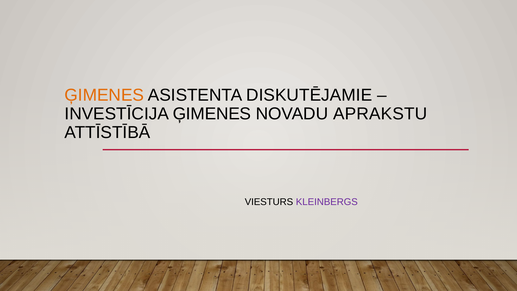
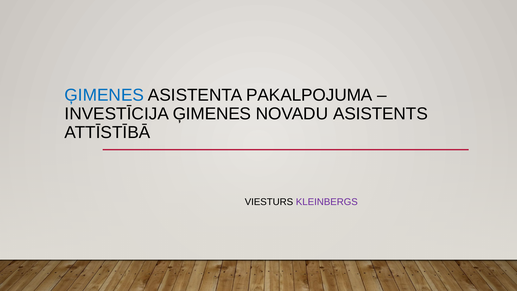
ĢIMENES at (104, 95) colour: orange -> blue
DISKUTĒJAMIE: DISKUTĒJAMIE -> PAKALPOJUMA
APRAKSTU: APRAKSTU -> ASISTENTS
